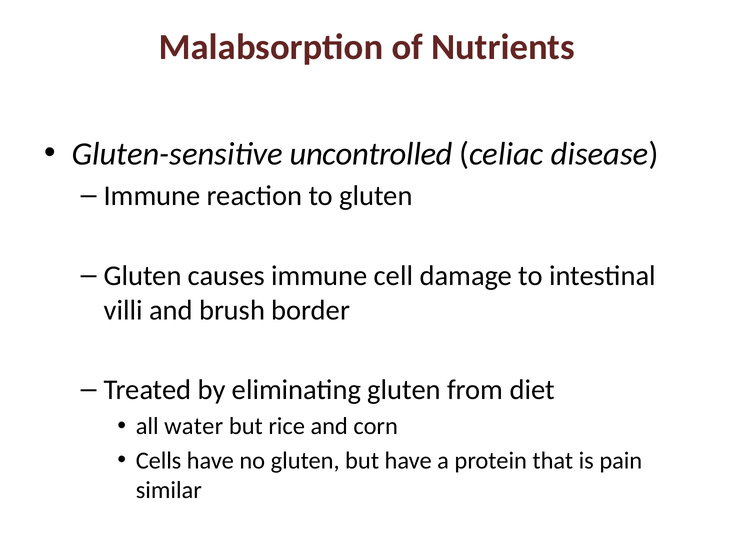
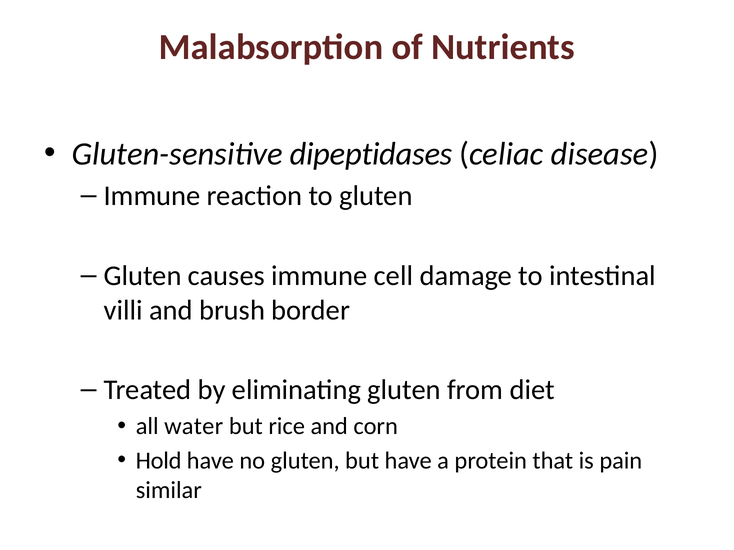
uncontrolled: uncontrolled -> dipeptidases
Cells: Cells -> Hold
